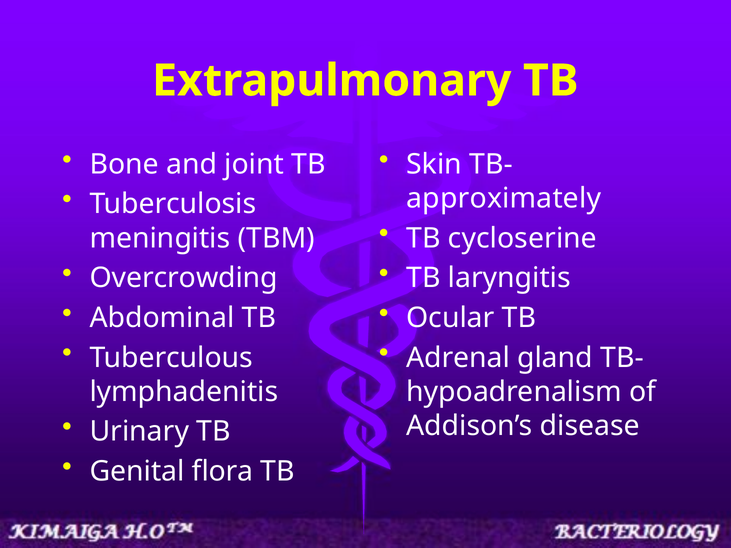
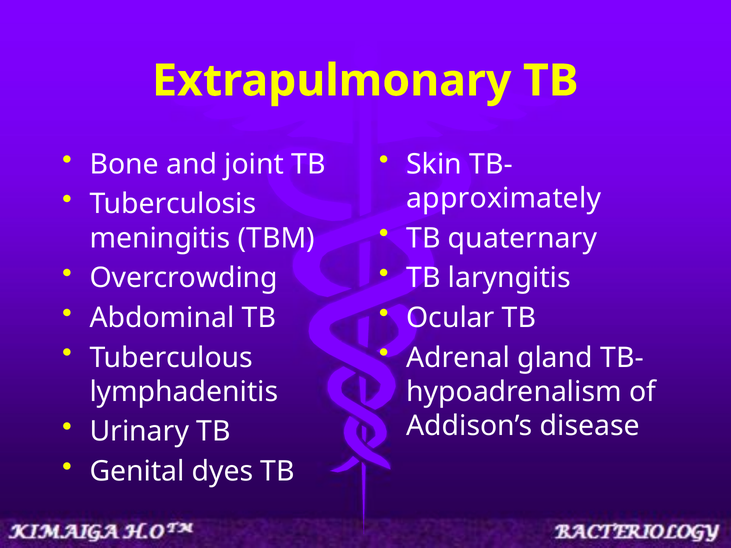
cycloserine: cycloserine -> quaternary
flora: flora -> dyes
